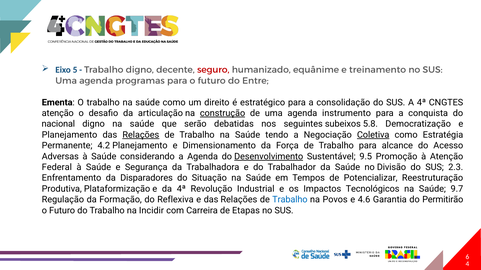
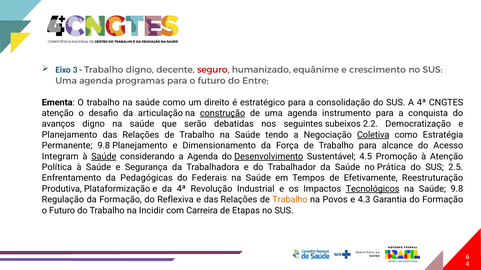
5: 5 -> 3
treinamento: treinamento -> crescimento
nacional: nacional -> avanços
5.8: 5.8 -> 2.2
Relações at (141, 135) underline: present -> none
Permanente 4.2: 4.2 -> 9.8
Adversas: Adversas -> Integram
Saúde at (104, 157) underline: none -> present
9.5: 9.5 -> 4.5
Federal: Federal -> Política
Divisão: Divisão -> Prática
2.3: 2.3 -> 2.5
Disparadores: Disparadores -> Pedagógicas
Situação: Situação -> Federais
Potencializar: Potencializar -> Efetivamente
Tecnológicos underline: none -> present
Saúde 9.7: 9.7 -> 9.8
Trabalho at (290, 200) colour: blue -> orange
4.6: 4.6 -> 4.3
do Permitirão: Permitirão -> Formação
